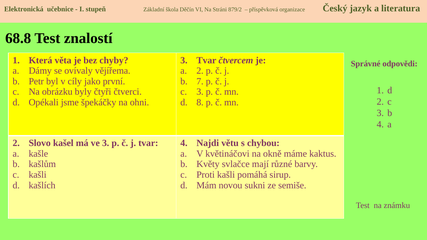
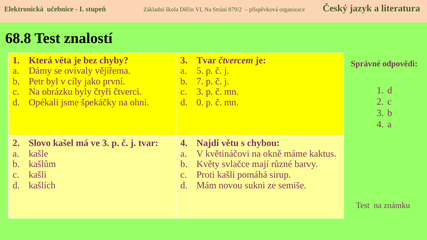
a 2: 2 -> 5
8: 8 -> 0
